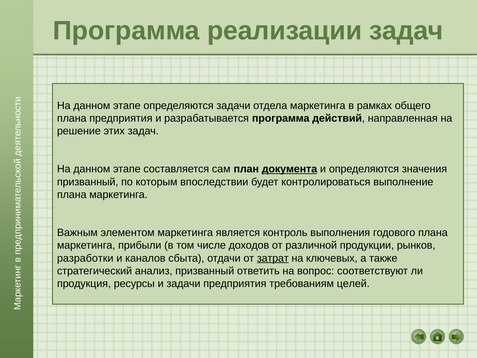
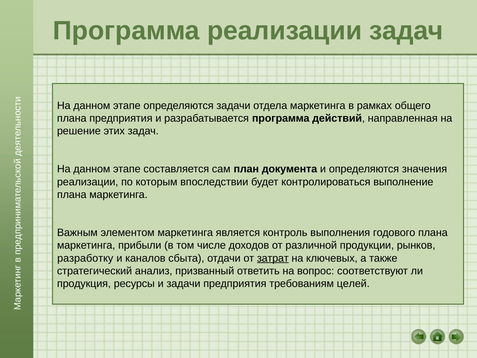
документа underline: present -> none
призванный at (88, 182): призванный -> реализации
разработки: разработки -> разработку
